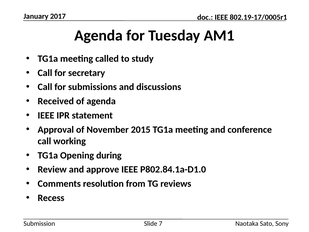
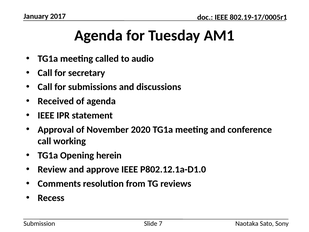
study: study -> audio
2015: 2015 -> 2020
during: during -> herein
P802.84.1a-D1.0: P802.84.1a-D1.0 -> P802.12.1a-D1.0
